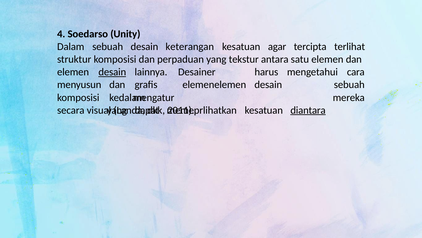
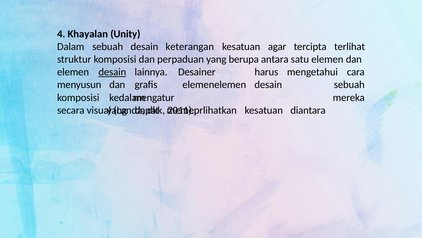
Soedarso: Soedarso -> Khayalan
tekstur: tekstur -> berupa
diantara underline: present -> none
